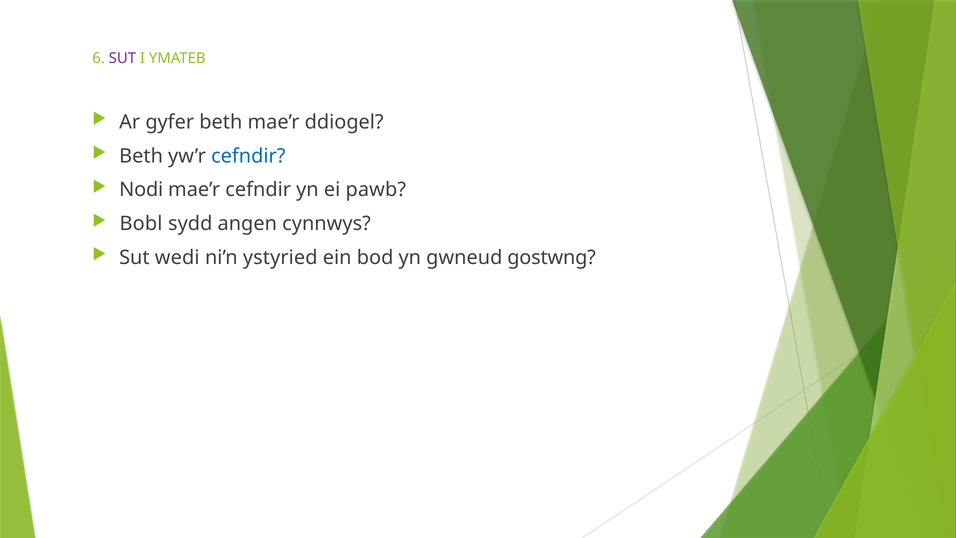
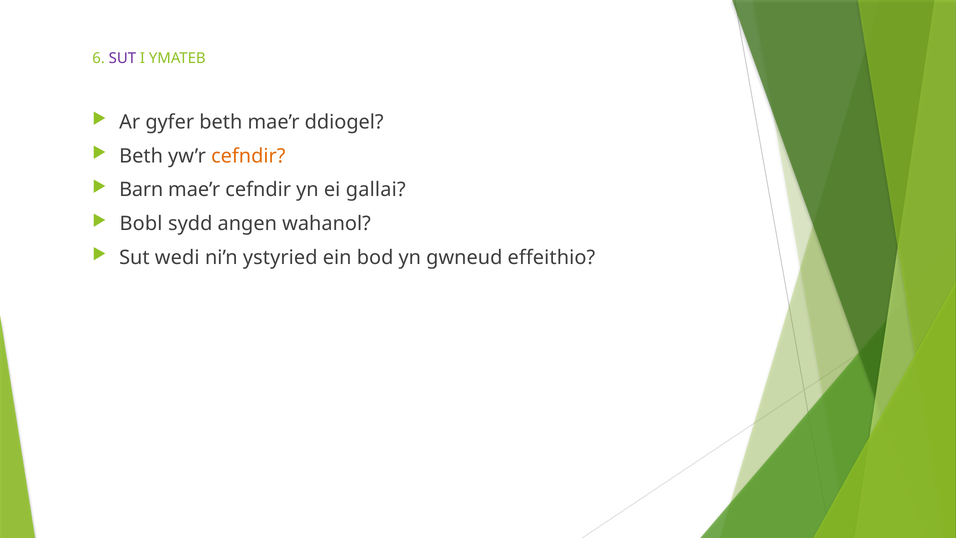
cefndir at (248, 156) colour: blue -> orange
Nodi: Nodi -> Barn
pawb: pawb -> gallai
cynnwys: cynnwys -> wahanol
gostwng: gostwng -> effeithio
